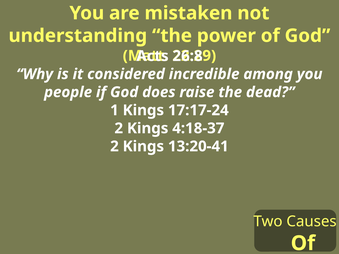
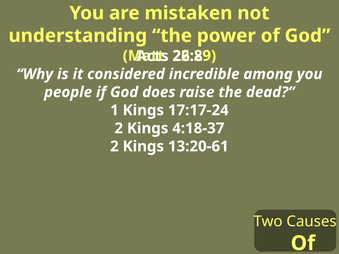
13:20-41: 13:20-41 -> 13:20-61
